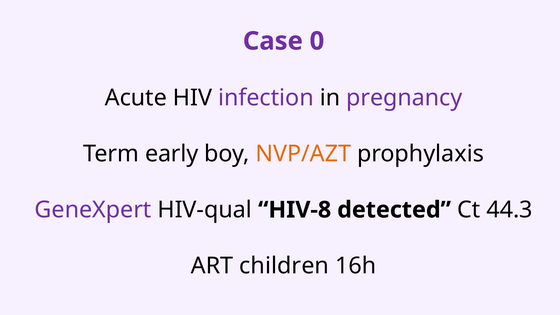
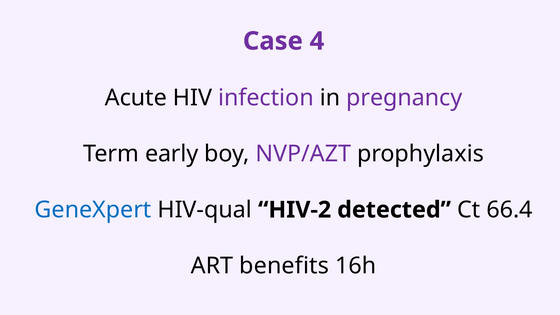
0: 0 -> 4
NVP/AZT colour: orange -> purple
GeneXpert colour: purple -> blue
HIV-8: HIV-8 -> HIV-2
44.3: 44.3 -> 66.4
children: children -> benefits
